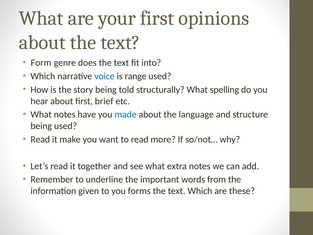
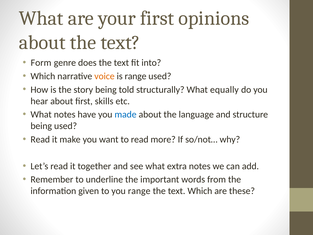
voice colour: blue -> orange
spelling: spelling -> equally
brief: brief -> skills
you forms: forms -> range
